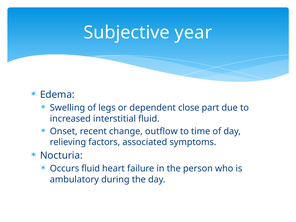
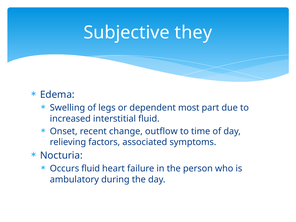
year: year -> they
close: close -> most
